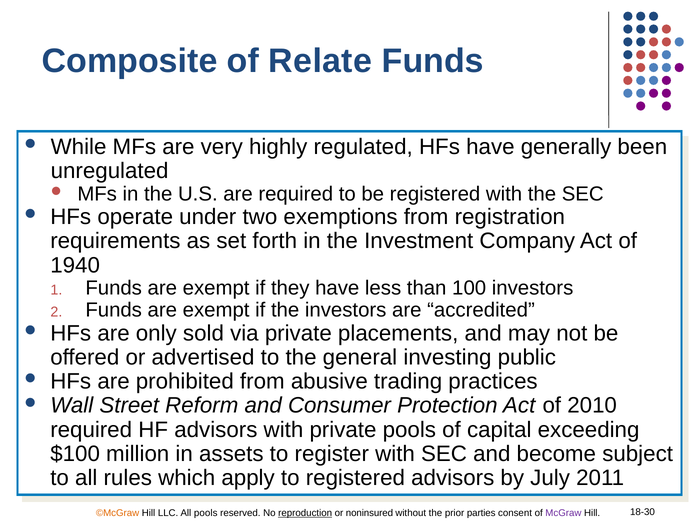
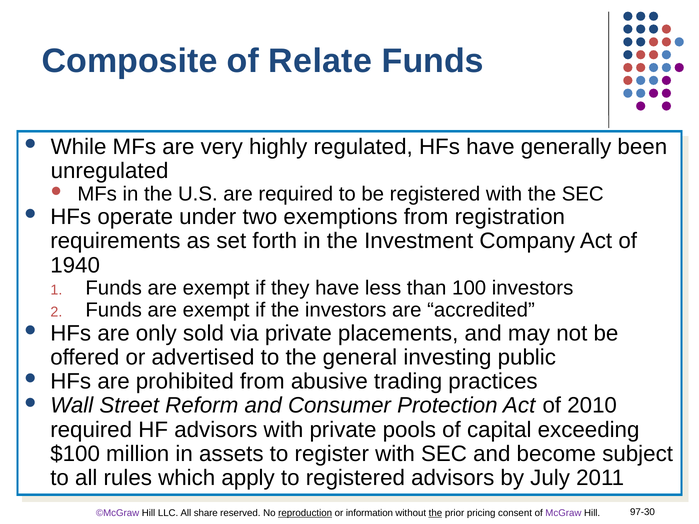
©McGraw colour: orange -> purple
All pools: pools -> share
noninsured: noninsured -> information
the at (435, 513) underline: none -> present
parties: parties -> pricing
18-30: 18-30 -> 97-30
